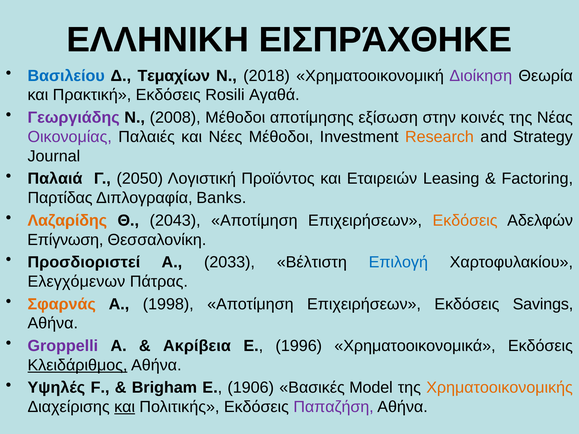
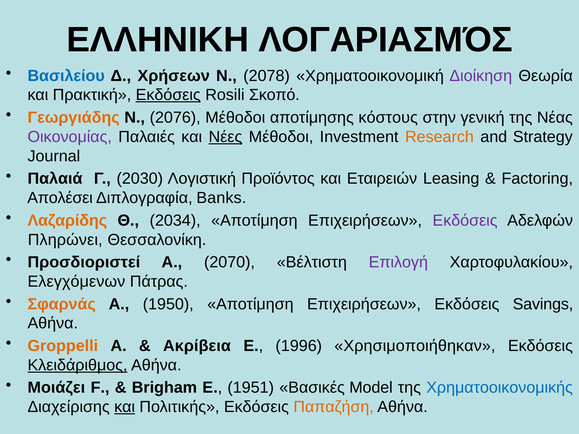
ΕΙΣΠΡΆΧΘΗΚΕ: ΕΙΣΠΡΆΧΘΗΚΕ -> ΛΟΓΑΡΙΑΣΜΌΣ
Τεμαχίων: Τεμαχίων -> Χρήσεων
2018: 2018 -> 2078
Εκδόσεις at (168, 95) underline: none -> present
Αγαθά: Αγαθά -> Σκοπό
Γεωργιάδης colour: purple -> orange
2008: 2008 -> 2076
εξίσωση: εξίσωση -> κόστους
κοινές: κοινές -> γενική
Νέες underline: none -> present
2050: 2050 -> 2030
Παρτίδας: Παρτίδας -> Απολέσει
2043: 2043 -> 2034
Εκδόσεις at (465, 221) colour: orange -> purple
Επίγνωση: Επίγνωση -> Πληρώνει
2033: 2033 -> 2070
Επιλογή colour: blue -> purple
1998: 1998 -> 1950
Groppelli colour: purple -> orange
Χρηματοοικονομικά: Χρηματοοικονομικά -> Χρησιμοποιήθηκαν
Υψηλές: Υψηλές -> Μοιάζει
1906: 1906 -> 1951
Χρηματοοικονομικής colour: orange -> blue
Παπαζήση colour: purple -> orange
